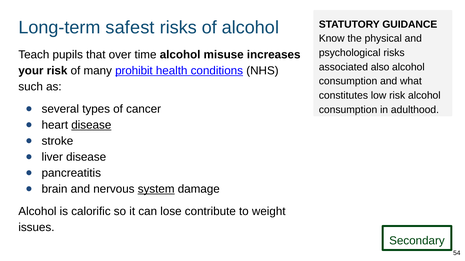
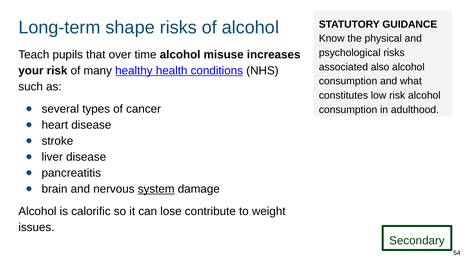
safest: safest -> shape
prohibit: prohibit -> healthy
disease at (91, 125) underline: present -> none
